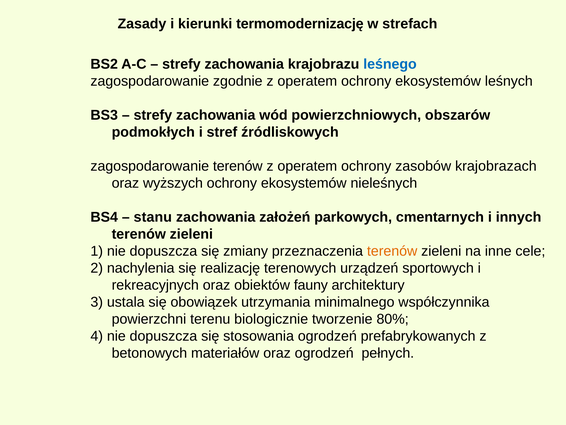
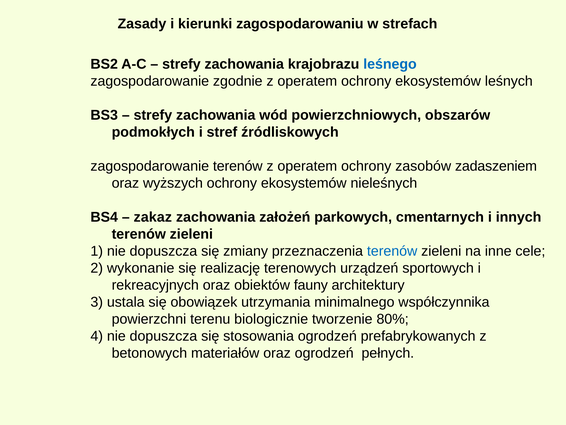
termomodernizację: termomodernizację -> zagospodarowaniu
krajobrazach: krajobrazach -> zadaszeniem
stanu: stanu -> zakaz
terenów at (392, 251) colour: orange -> blue
nachylenia: nachylenia -> wykonanie
